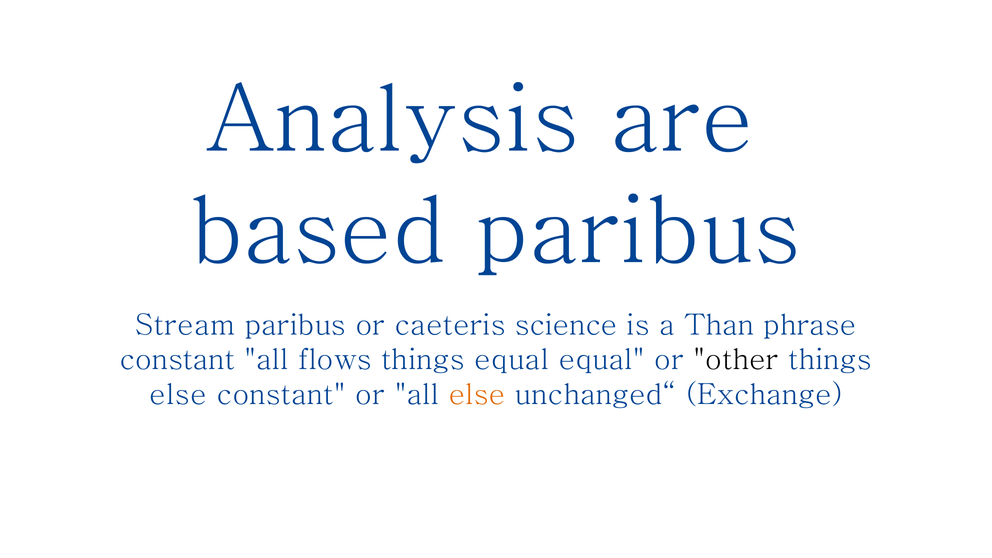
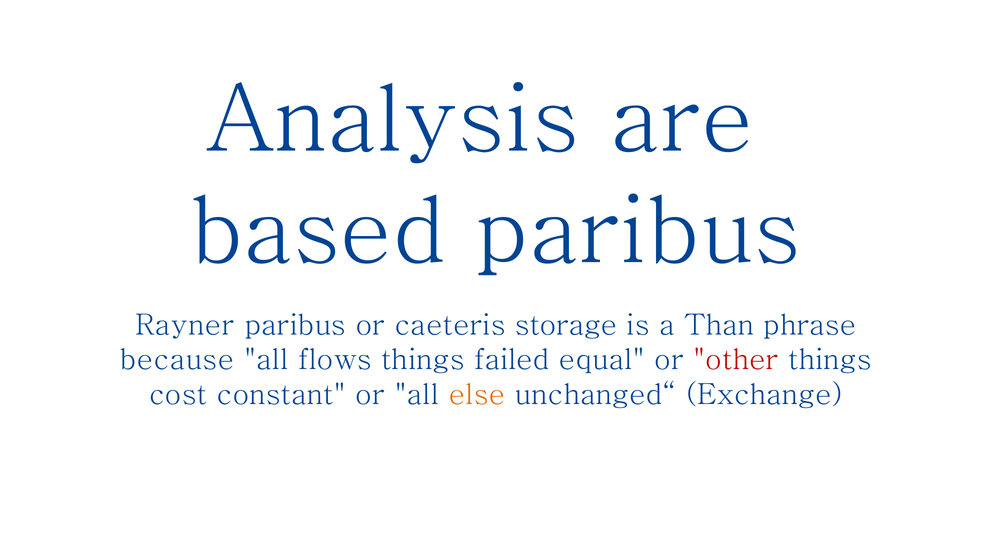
Stream: Stream -> Rayner
science: science -> storage
constant at (177, 360): constant -> because
things equal: equal -> failed
other colour: black -> red
else at (178, 395): else -> cost
